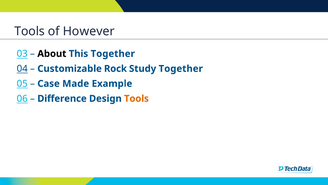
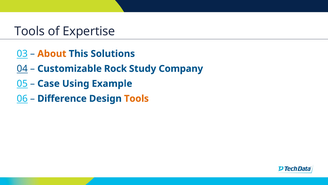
However: However -> Expertise
About colour: black -> orange
This Together: Together -> Solutions
Study Together: Together -> Company
Made: Made -> Using
